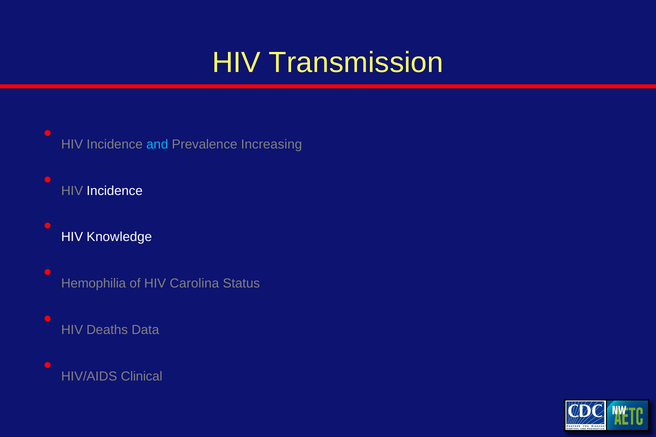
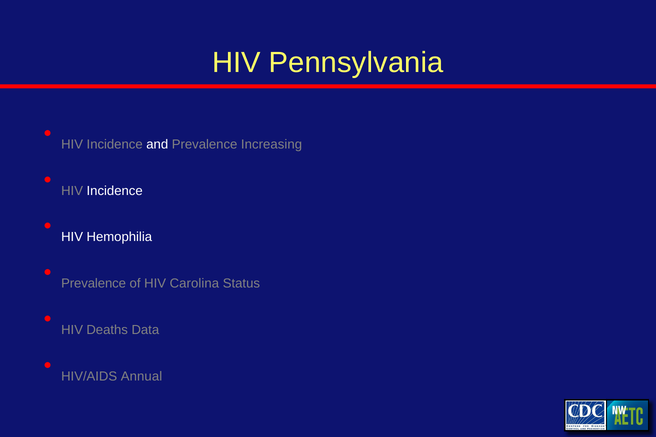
Transmission: Transmission -> Pennsylvania
and colour: light blue -> white
Knowledge: Knowledge -> Hemophilia
Hemophilia at (94, 284): Hemophilia -> Prevalence
Clinical: Clinical -> Annual
